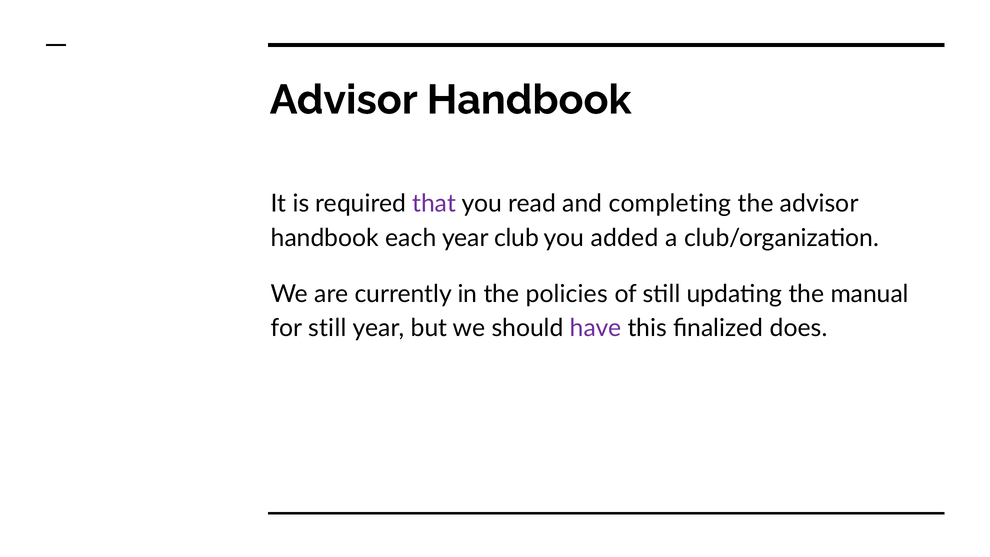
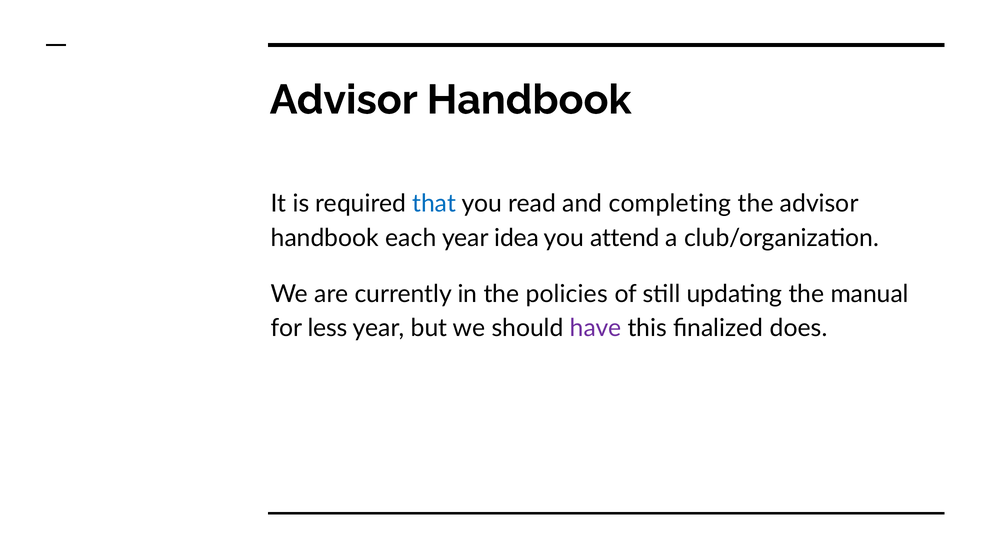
that colour: purple -> blue
club: club -> idea
added: added -> attend
for still: still -> less
